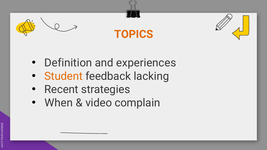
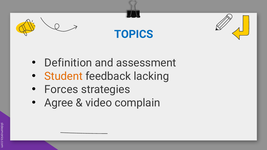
TOPICS colour: orange -> blue
experiences: experiences -> assessment
Recent: Recent -> Forces
When: When -> Agree
